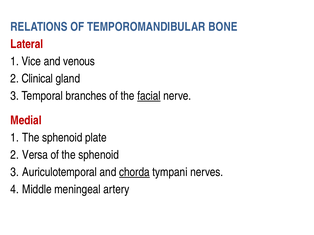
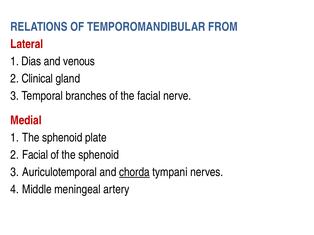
BONE: BONE -> FROM
Vice: Vice -> Dias
facial at (149, 96) underline: present -> none
2 Versa: Versa -> Facial
